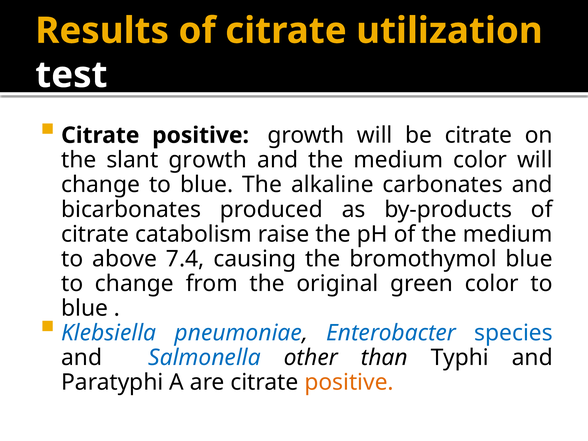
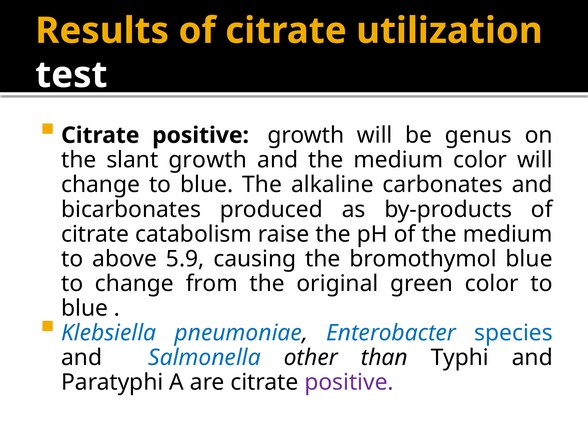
be citrate: citrate -> genus
7.4: 7.4 -> 5.9
positive at (349, 382) colour: orange -> purple
